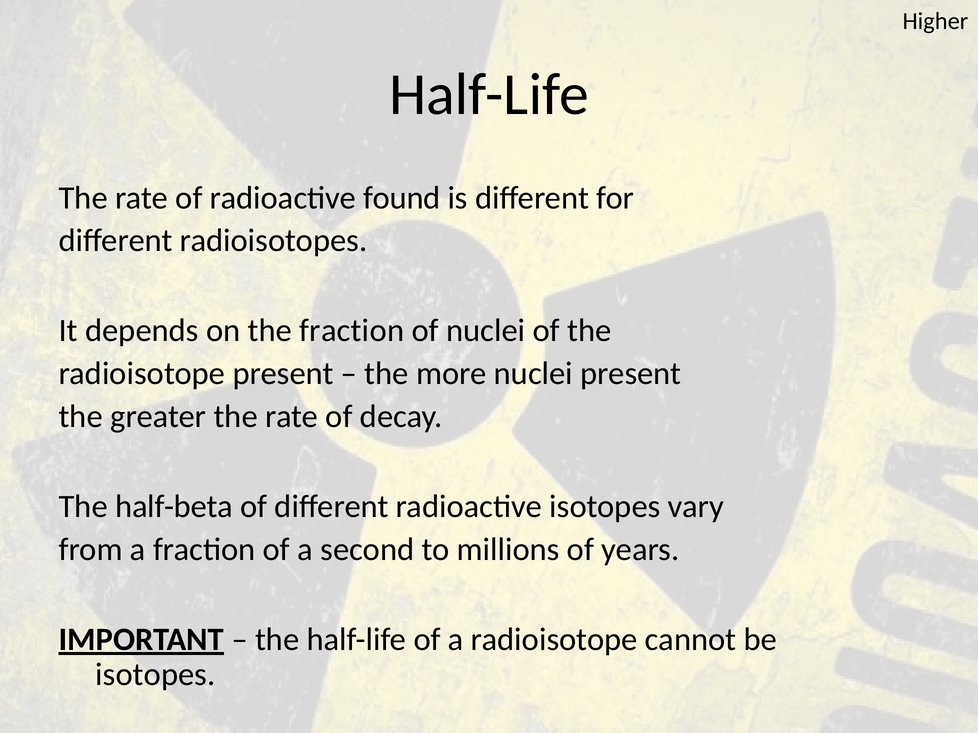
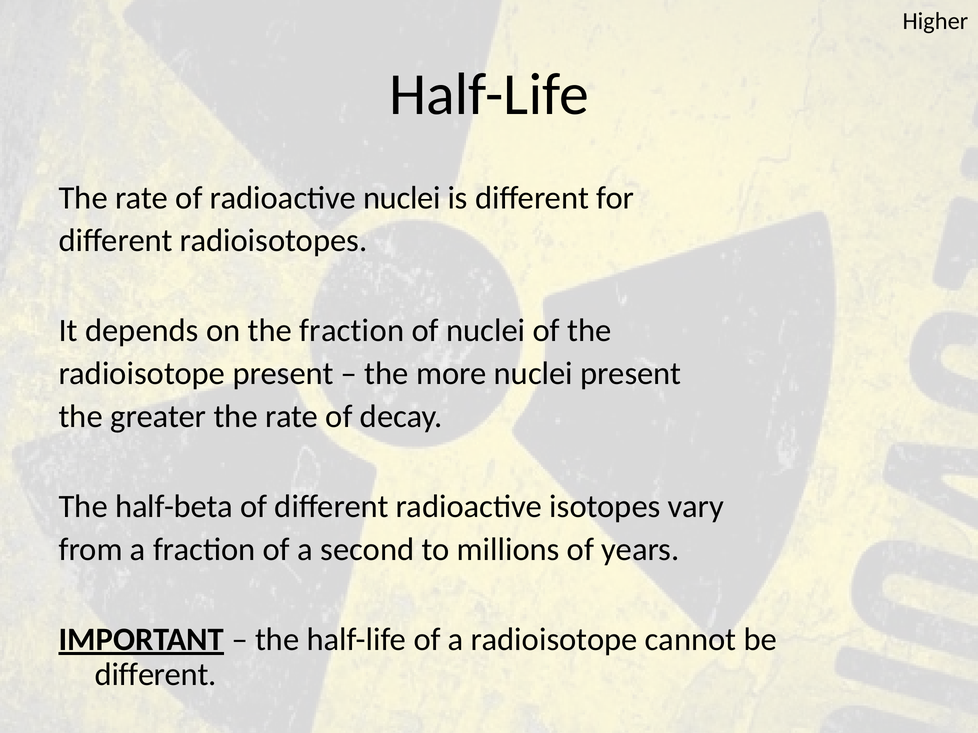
radioactive found: found -> nuclei
isotopes at (155, 675): isotopes -> different
